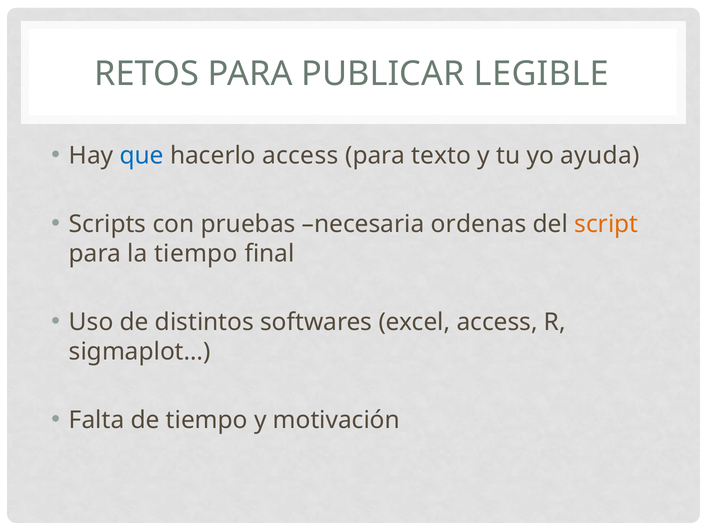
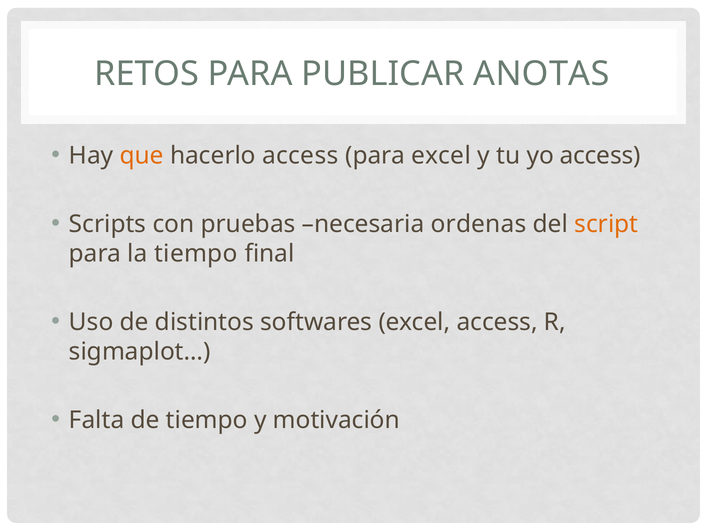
LEGIBLE: LEGIBLE -> ANOTAS
que colour: blue -> orange
para texto: texto -> excel
yo ayuda: ayuda -> access
